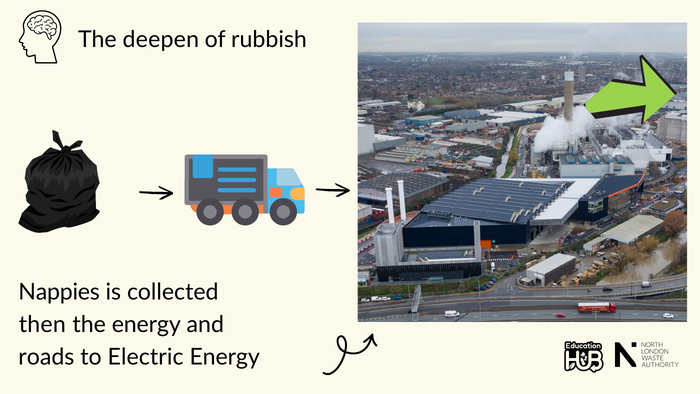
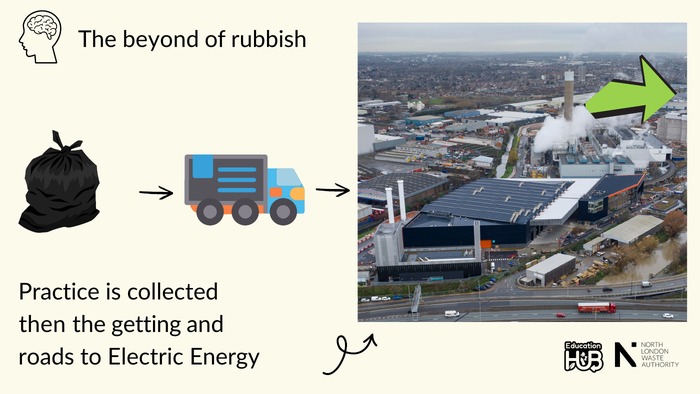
deepen: deepen -> beyond
Nappies: Nappies -> Practice
the energy: energy -> getting
